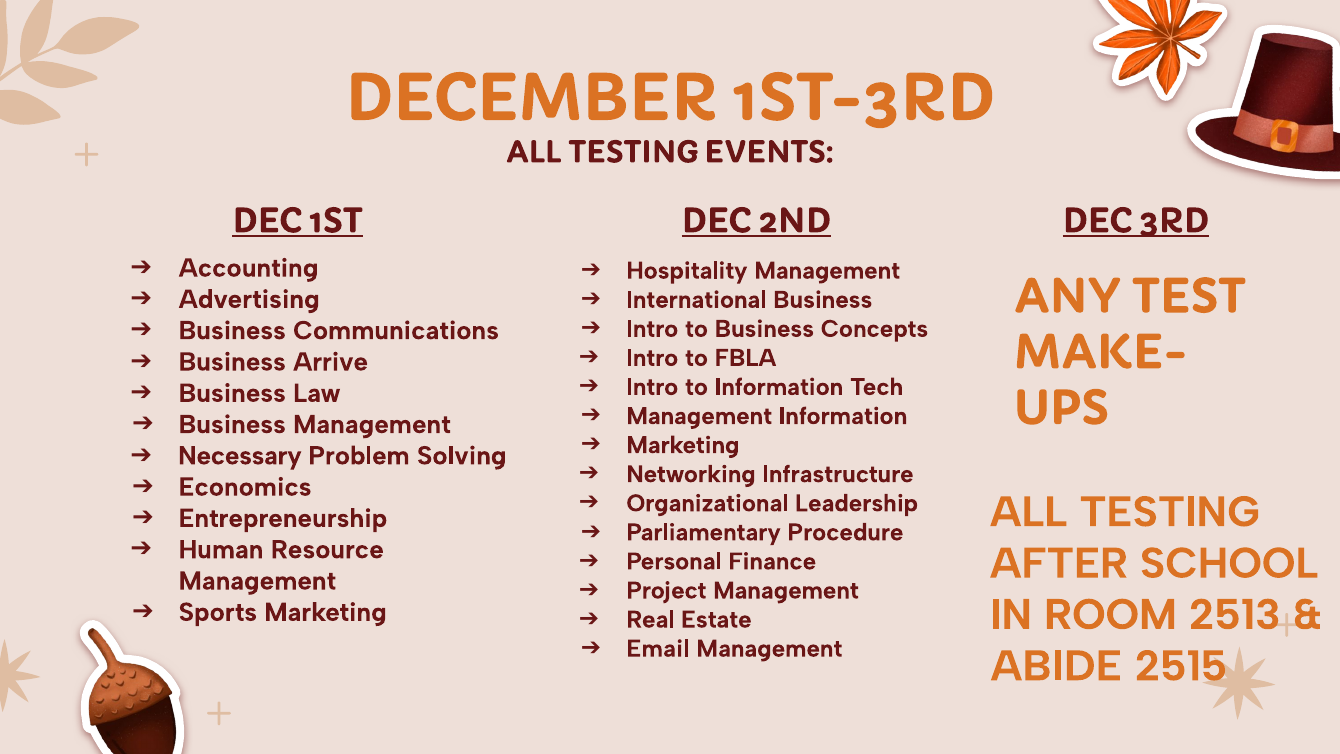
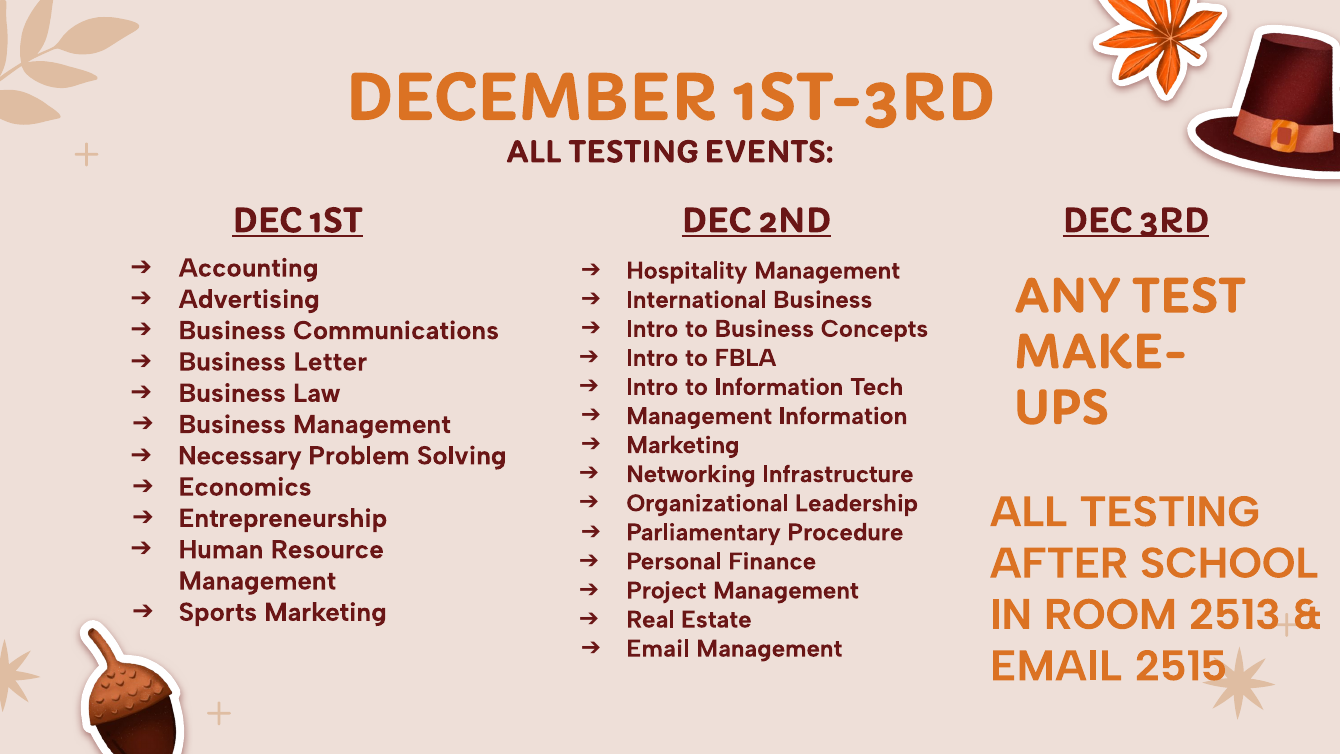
Arrive: Arrive -> Letter
ABIDE at (1056, 666): ABIDE -> EMAIL
